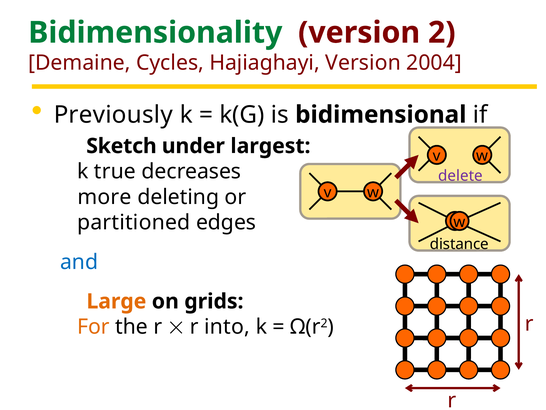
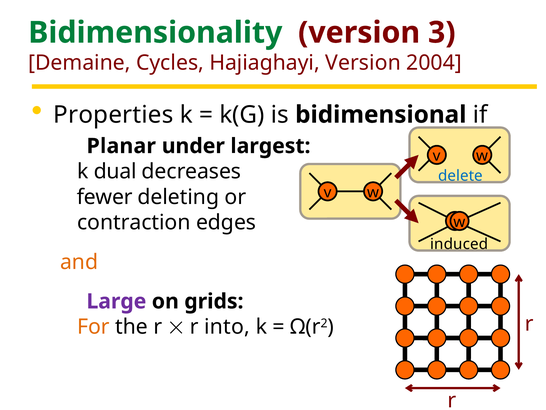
2: 2 -> 3
Previously: Previously -> Properties
Sketch: Sketch -> Planar
true: true -> dual
delete colour: purple -> blue
more: more -> fewer
partitioned: partitioned -> contraction
distance: distance -> induced
and colour: blue -> orange
Large colour: orange -> purple
